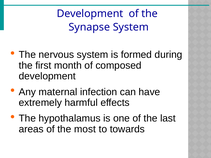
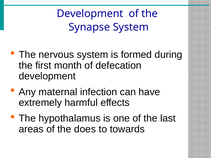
composed: composed -> defecation
most: most -> does
